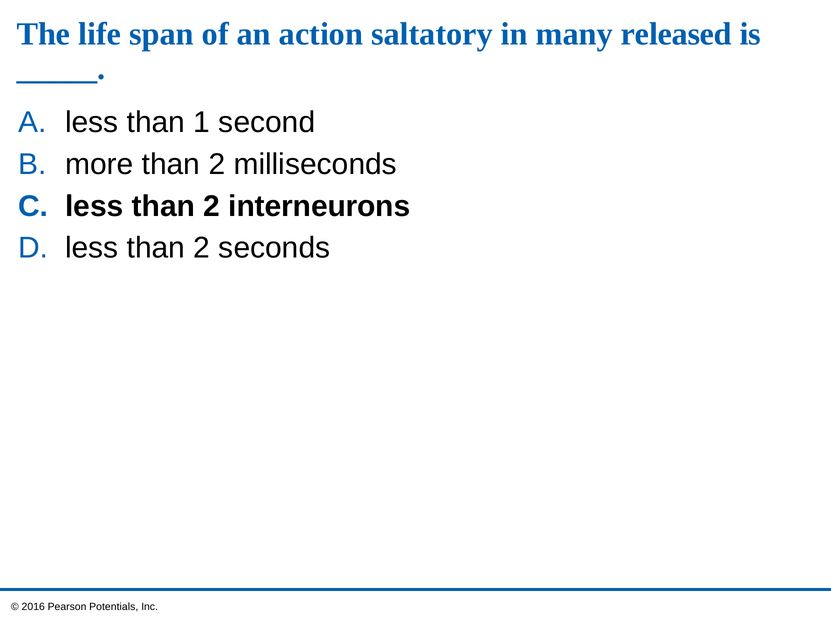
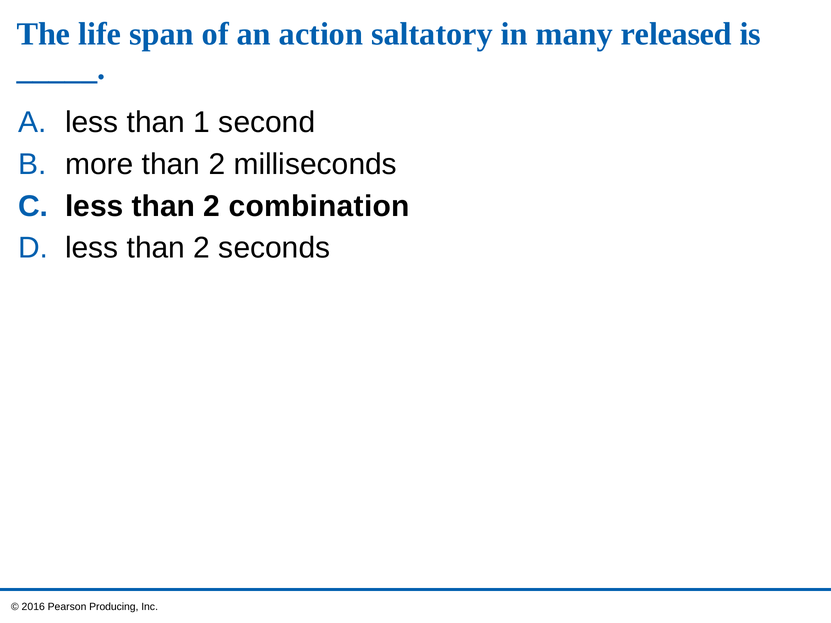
interneurons: interneurons -> combination
Potentials: Potentials -> Producing
